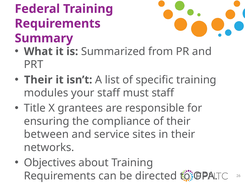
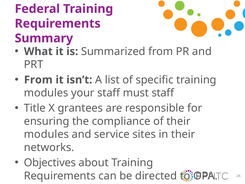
Their at (38, 80): Their -> From
between at (46, 134): between -> modules
